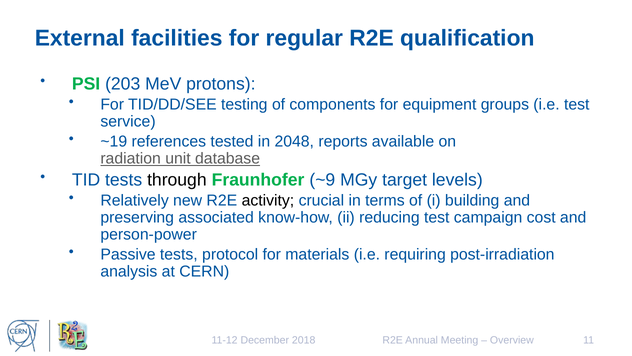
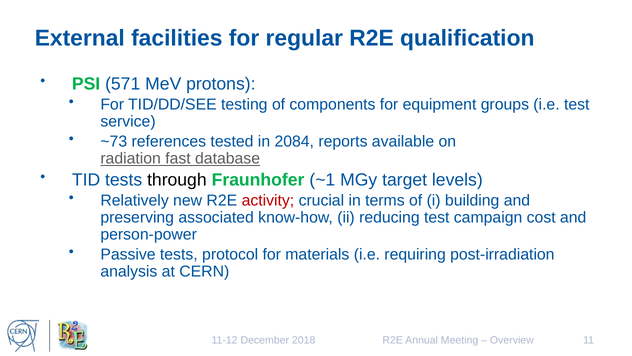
203: 203 -> 571
~19: ~19 -> ~73
2048: 2048 -> 2084
unit: unit -> fast
~9: ~9 -> ~1
activity colour: black -> red
